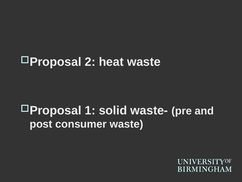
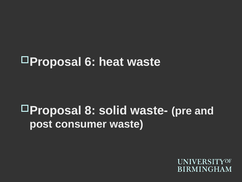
2: 2 -> 6
1: 1 -> 8
